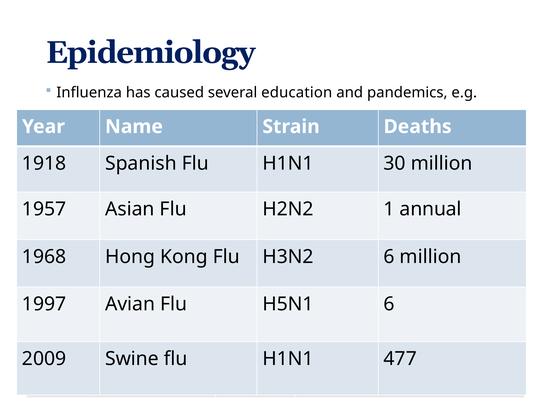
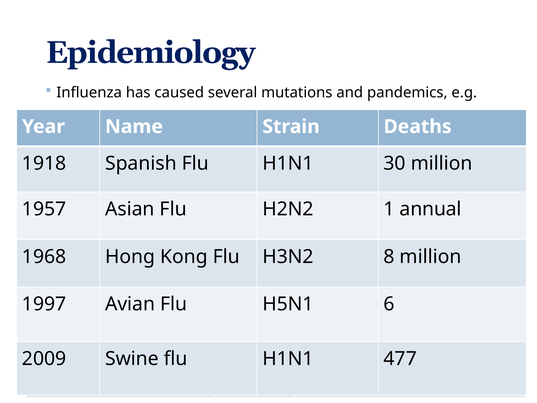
education: education -> mutations
H3N2 6: 6 -> 8
